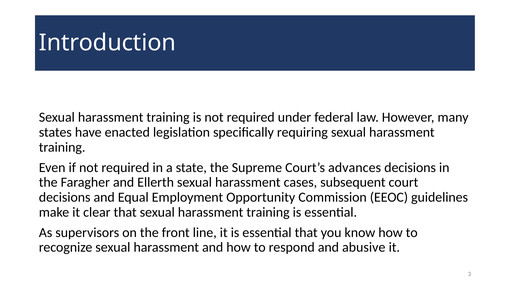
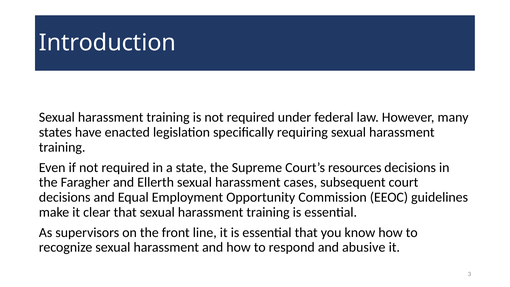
advances: advances -> resources
